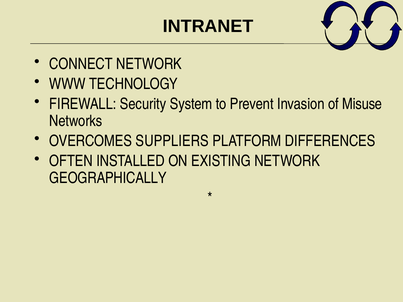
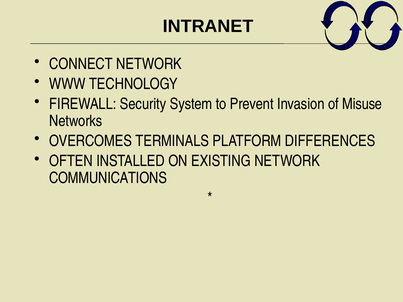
SUPPLIERS: SUPPLIERS -> TERMINALS
GEOGRAPHICALLY: GEOGRAPHICALLY -> COMMUNICATIONS
